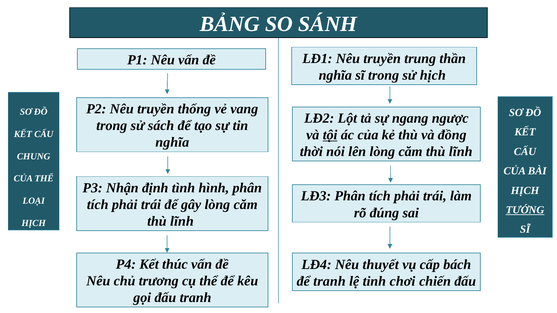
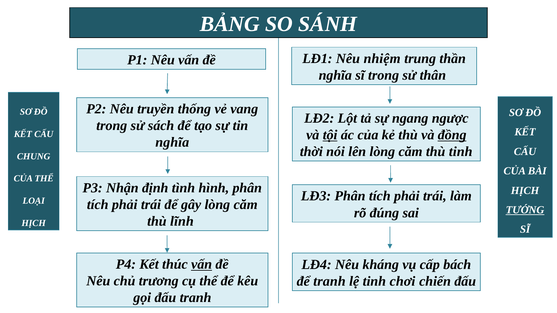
LĐ1 Nêu truyền: truyền -> nhiệm
sử hịch: hịch -> thân
đồng underline: none -> present
lĩnh at (461, 152): lĩnh -> tinh
vấn at (202, 265) underline: none -> present
thuyết: thuyết -> kháng
